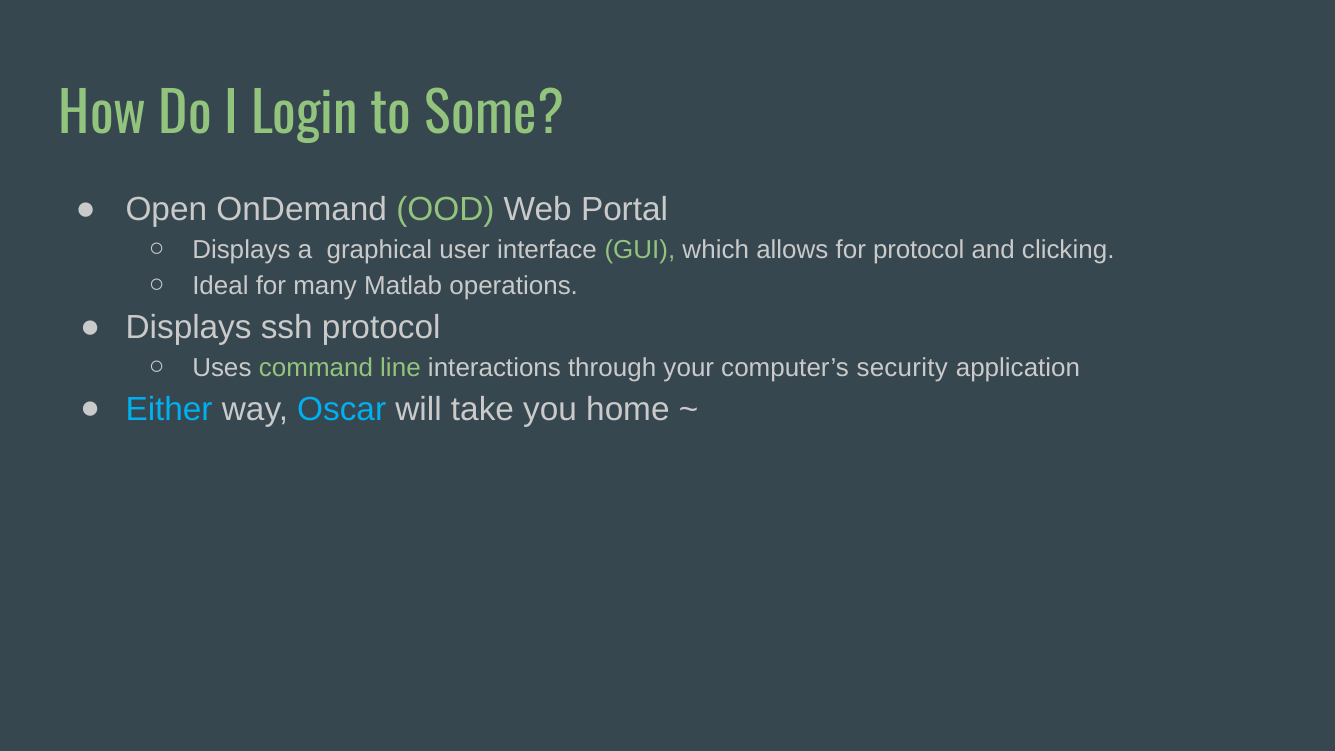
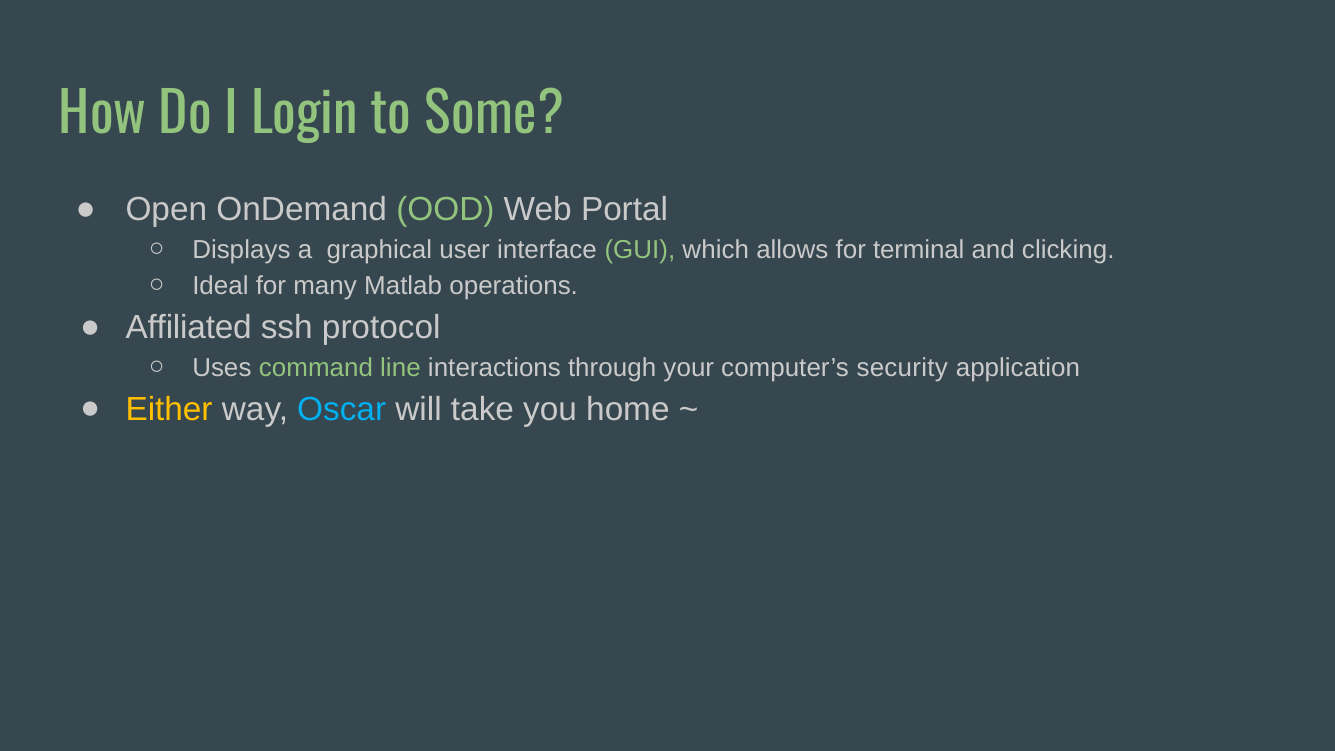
for protocol: protocol -> terminal
Displays at (189, 328): Displays -> Affiliated
Either colour: light blue -> yellow
